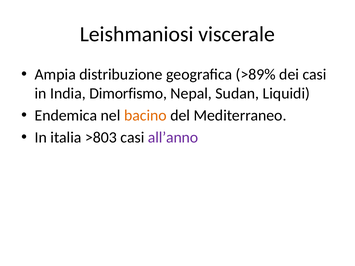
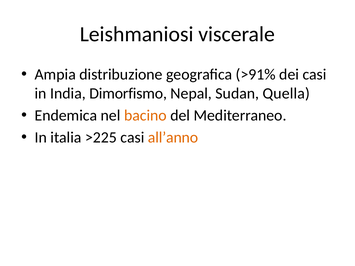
>89%: >89% -> >91%
Liquidi: Liquidi -> Quella
>803: >803 -> >225
all’anno colour: purple -> orange
